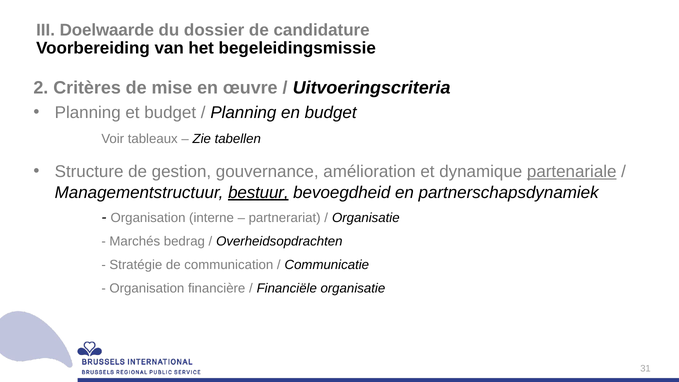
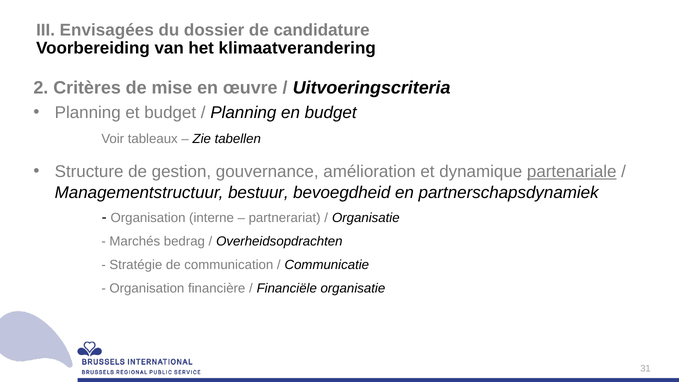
Doelwaarde: Doelwaarde -> Envisagées
begeleidingsmissie: begeleidingsmissie -> klimaatverandering
bestuur underline: present -> none
